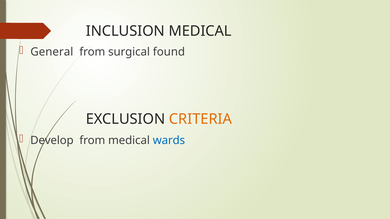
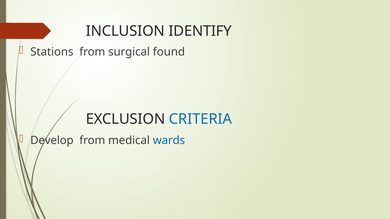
INCLUSION MEDICAL: MEDICAL -> IDENTIFY
General: General -> Stations
CRITERIA colour: orange -> blue
